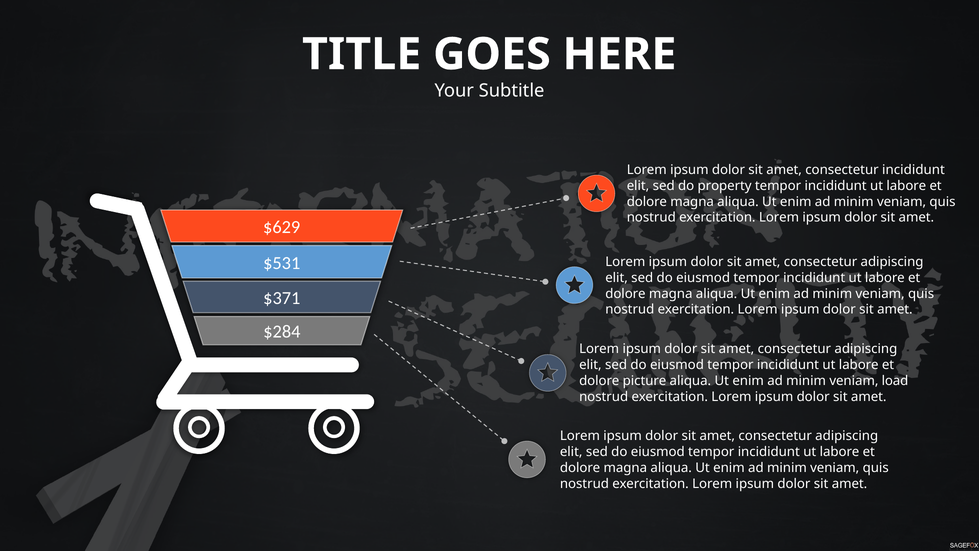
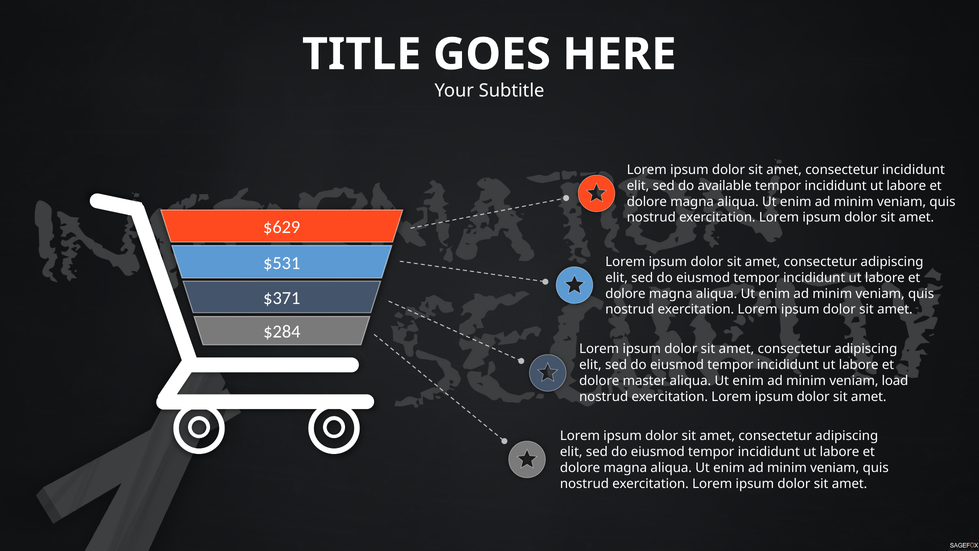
property: property -> available
picture: picture -> master
